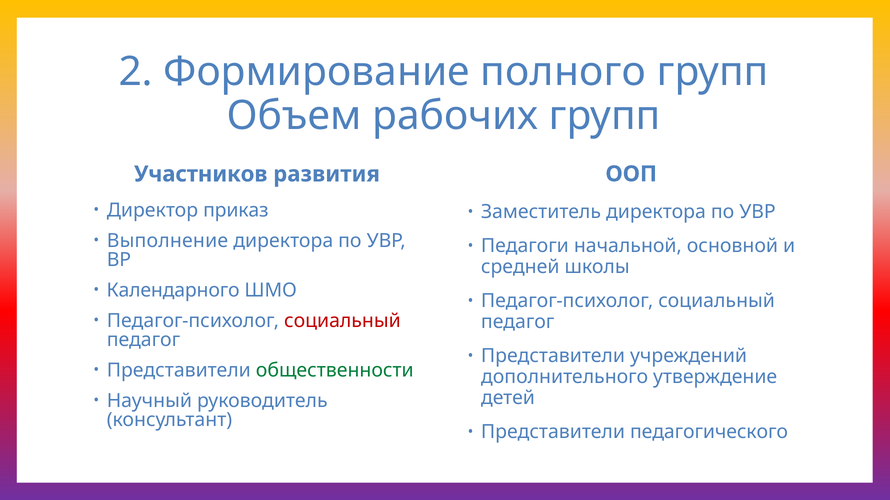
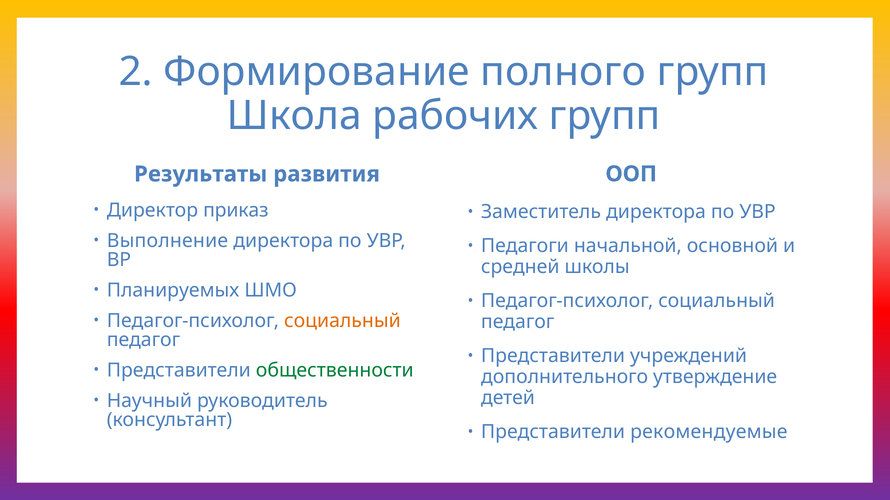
Объем: Объем -> Школа
Участников: Участников -> Результаты
Календарного: Календарного -> Планируемых
социальный at (342, 321) colour: red -> orange
педагогического: педагогического -> рекомендуемые
